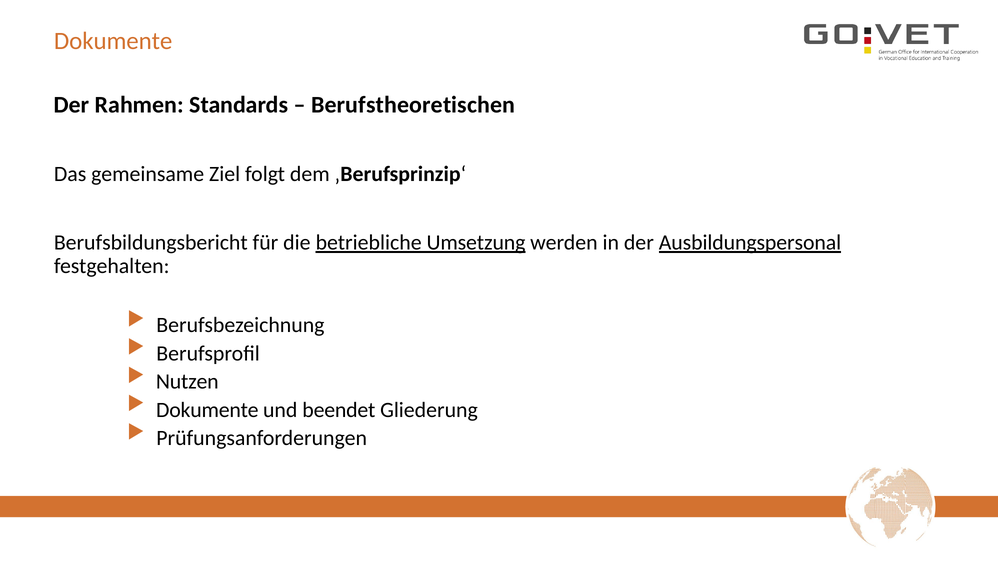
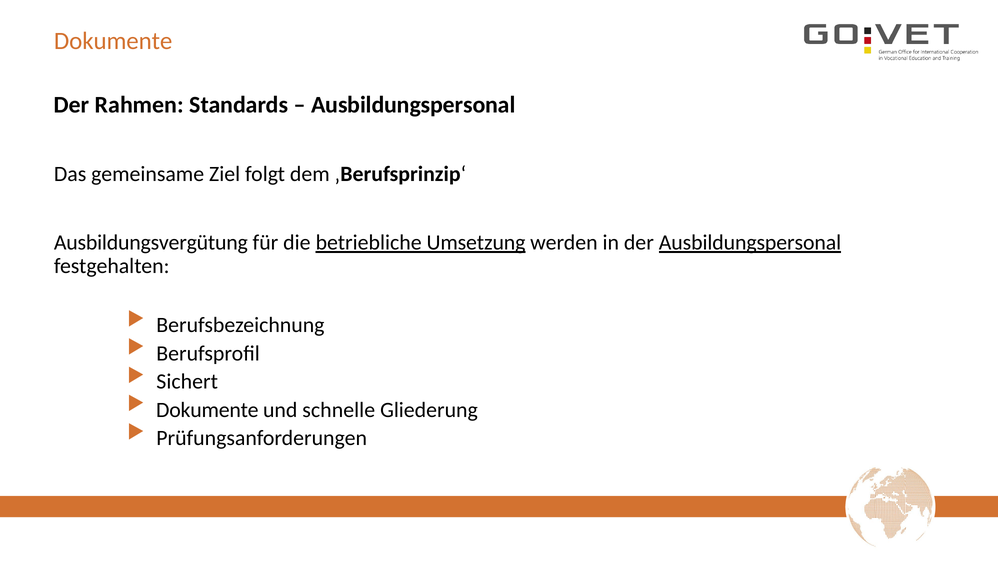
Berufstheoretischen at (413, 105): Berufstheoretischen -> Ausbildungspersonal
Berufsbildungsbericht: Berufsbildungsbericht -> Ausbildungsvergütung
Nutzen: Nutzen -> Sichert
beendet: beendet -> schnelle
